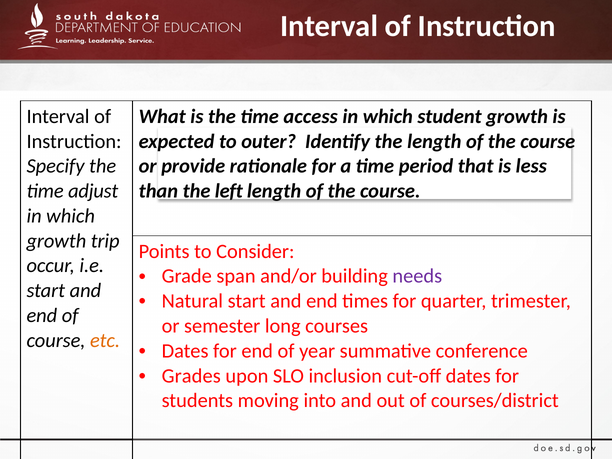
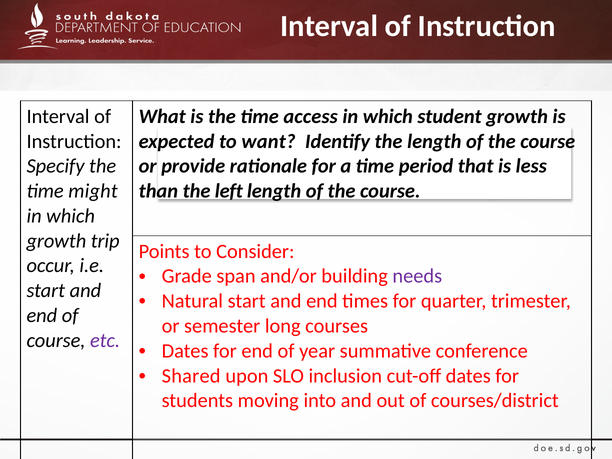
outer: outer -> want
adjust: adjust -> might
etc colour: orange -> purple
Grades: Grades -> Shared
